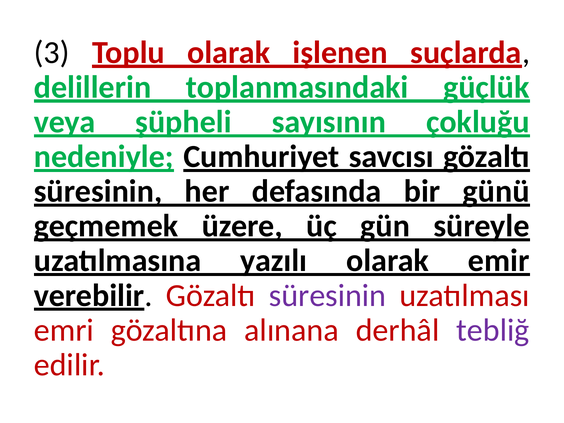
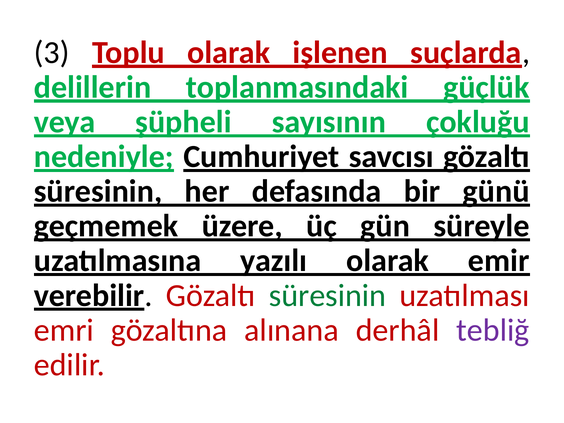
süresinin at (328, 295) colour: purple -> green
